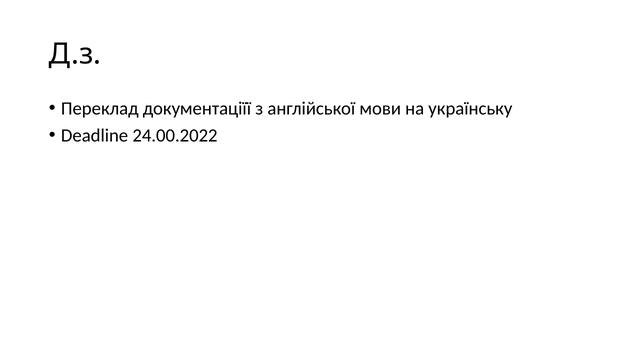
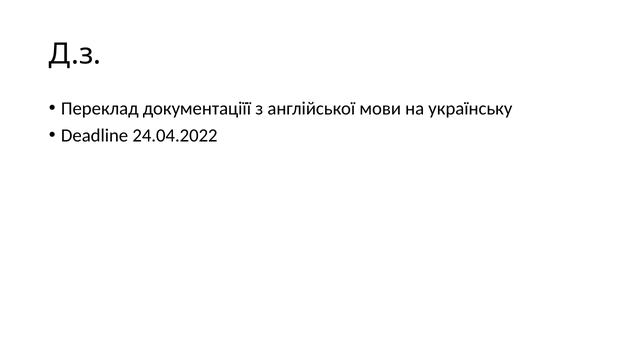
24.00.2022: 24.00.2022 -> 24.04.2022
